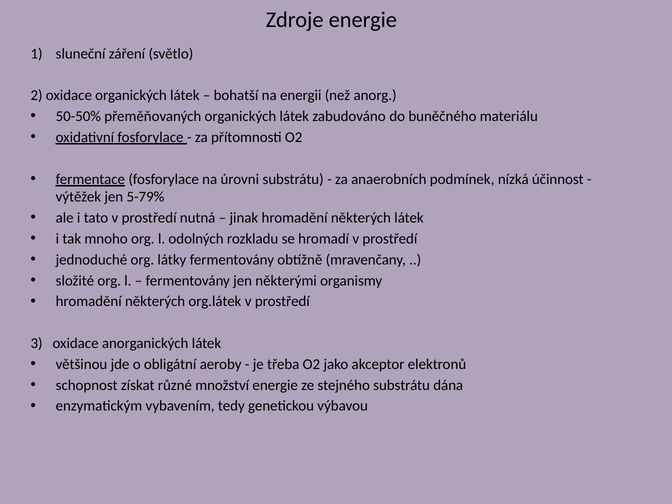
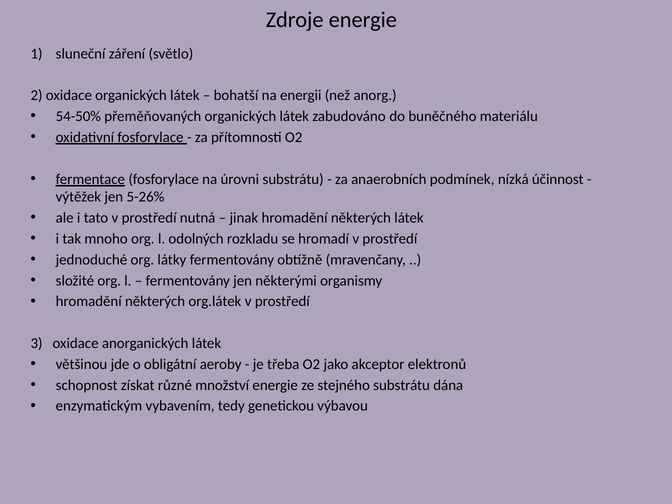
50-50%: 50-50% -> 54-50%
5-79%: 5-79% -> 5-26%
